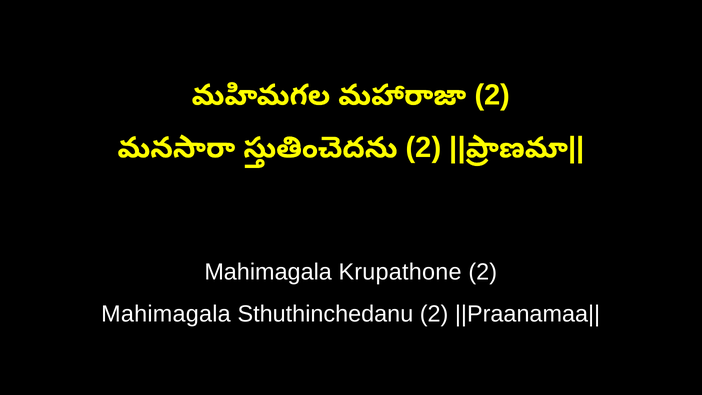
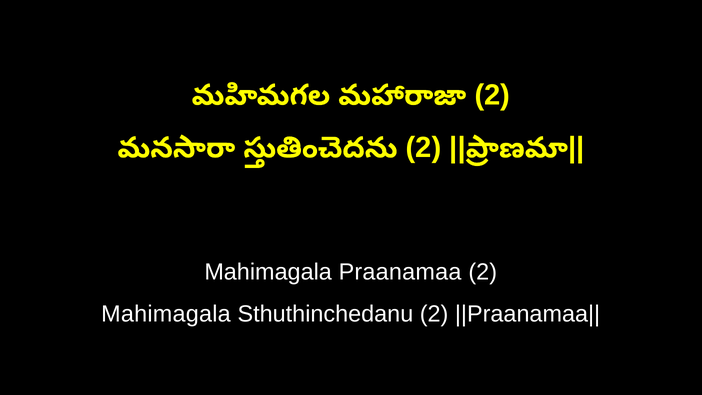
Krupathone: Krupathone -> Praanamaa
